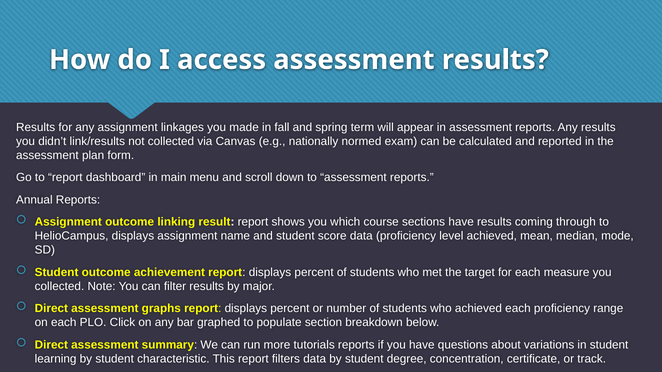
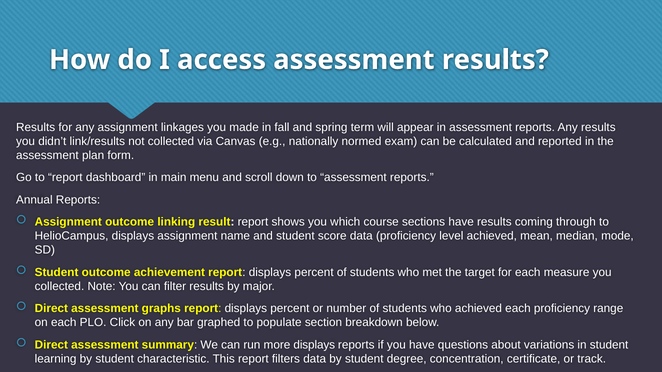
more tutorials: tutorials -> displays
